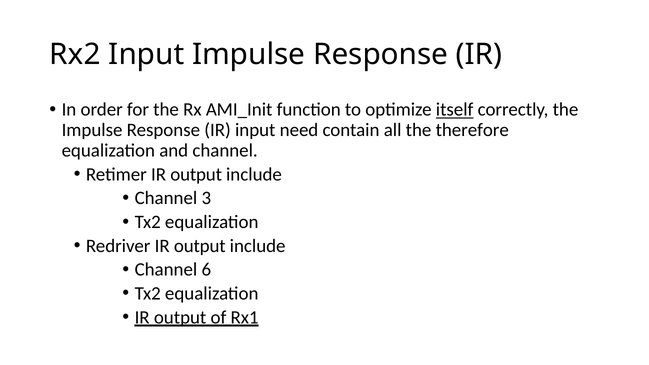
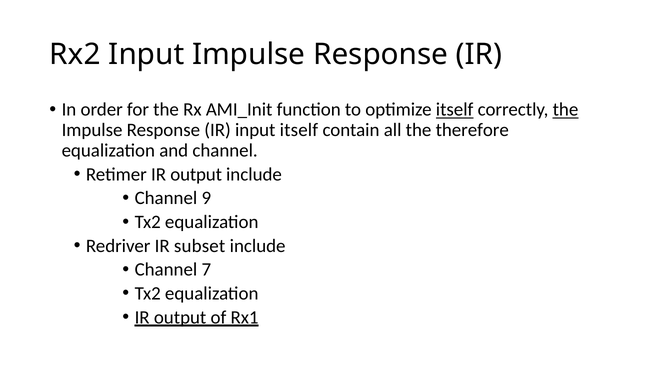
the at (565, 110) underline: none -> present
input need: need -> itself
3: 3 -> 9
Redriver IR output: output -> subset
6: 6 -> 7
